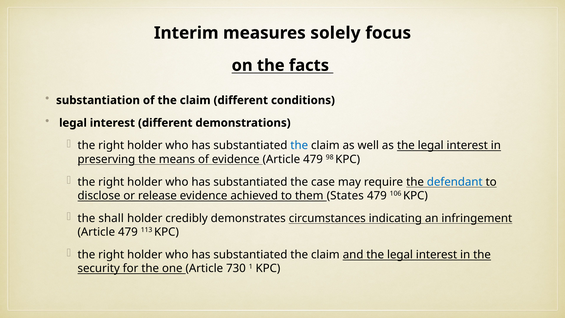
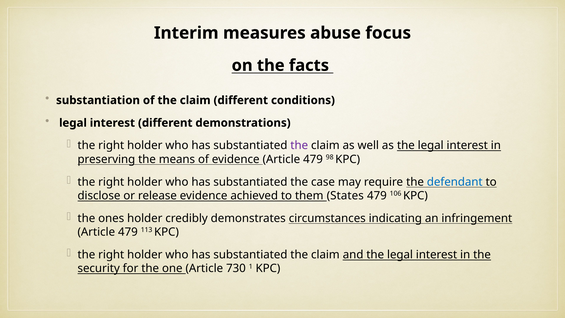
solely: solely -> abuse
the at (299, 145) colour: blue -> purple
shall: shall -> ones
